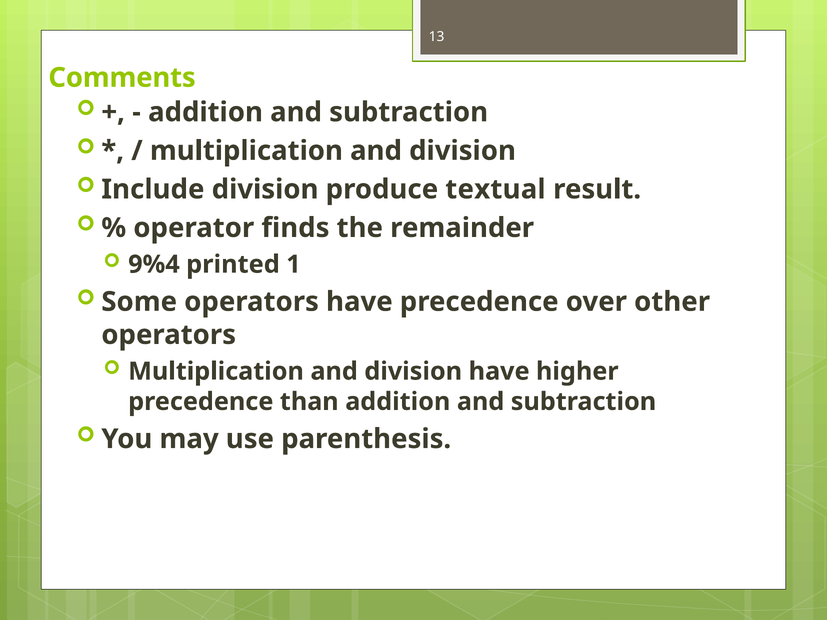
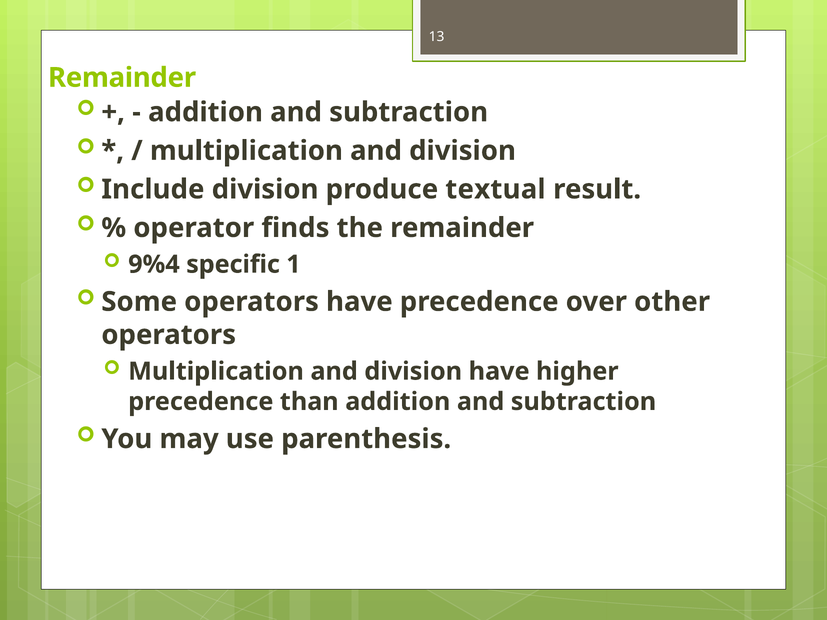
Comments at (122, 78): Comments -> Remainder
printed: printed -> specific
